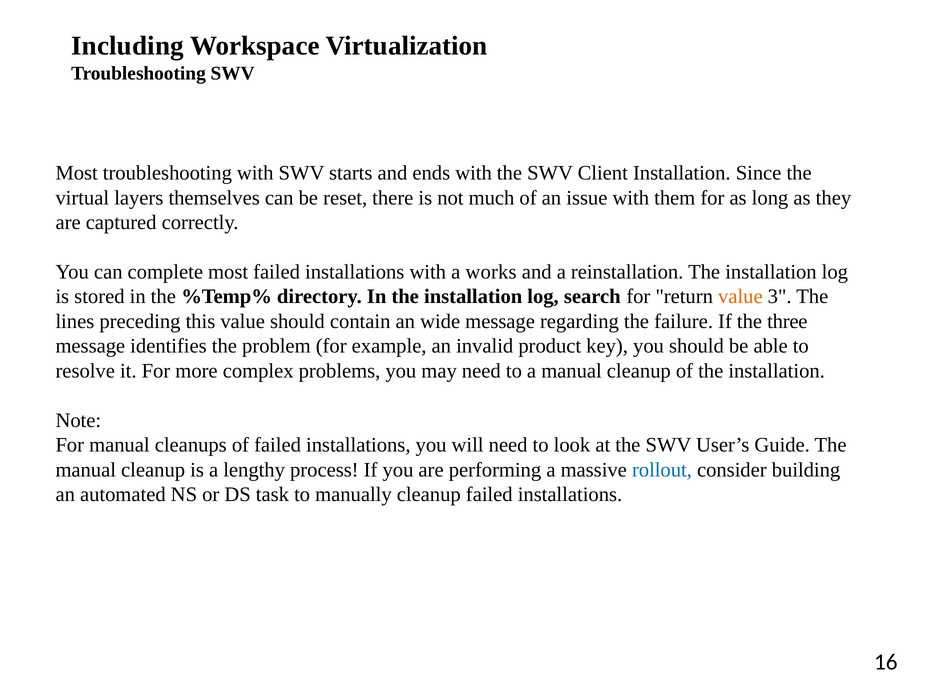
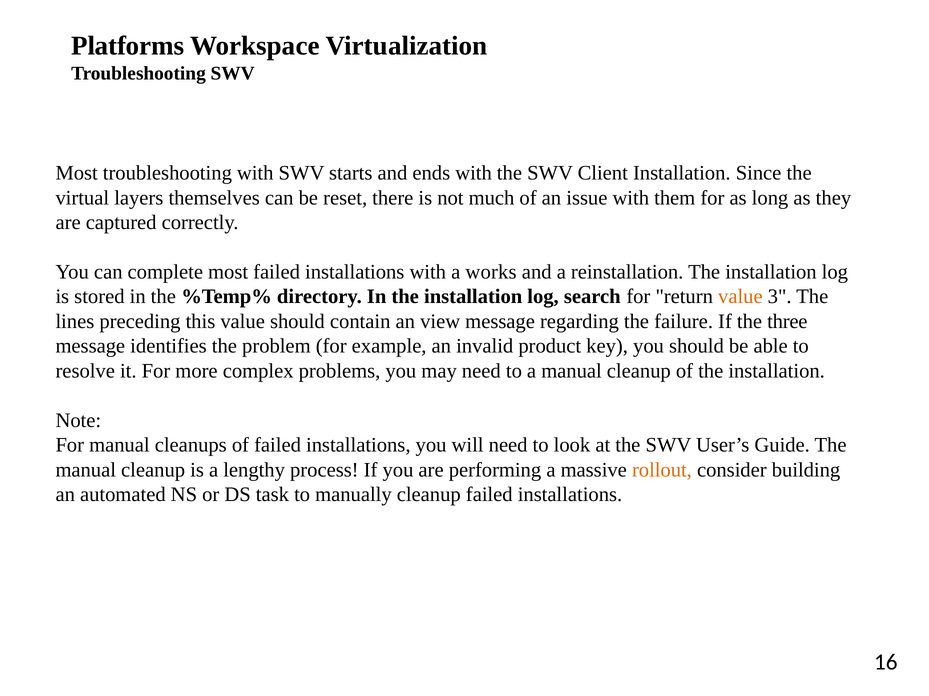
Including: Including -> Platforms
wide: wide -> view
rollout colour: blue -> orange
